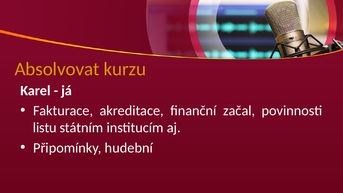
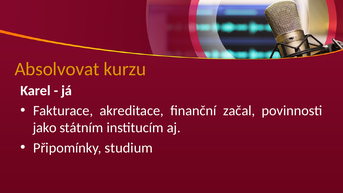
listu: listu -> jako
hudební: hudební -> studium
